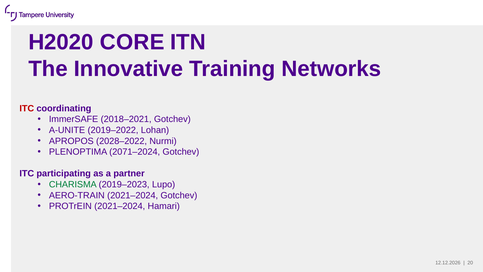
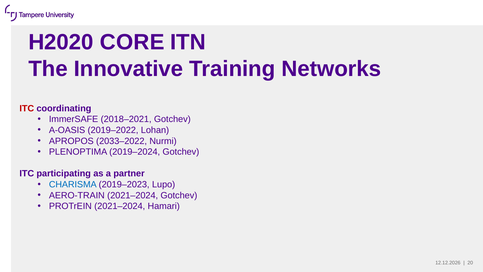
A-UNITE: A-UNITE -> A-OASIS
2028–2022: 2028–2022 -> 2033–2022
2071–2024: 2071–2024 -> 2019–2024
CHARISMA colour: green -> blue
